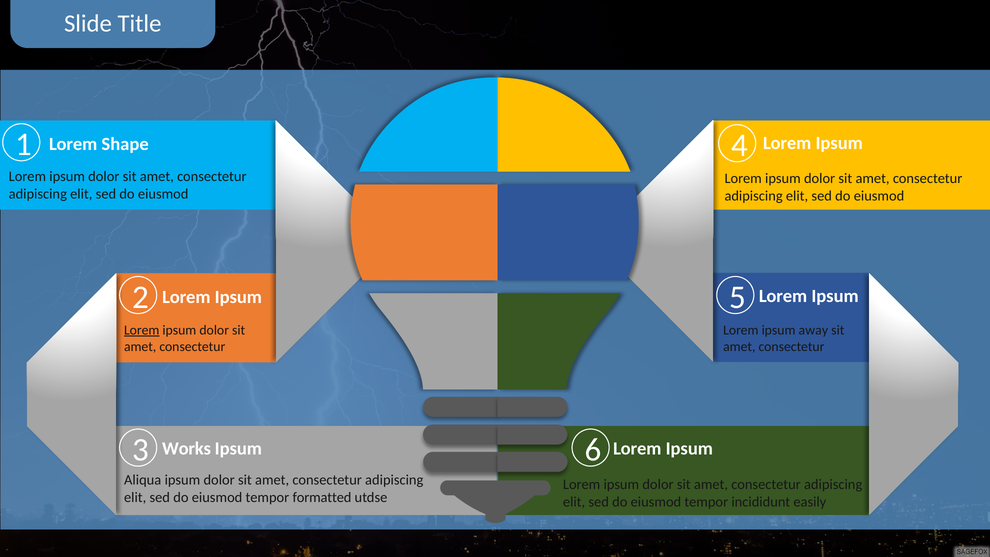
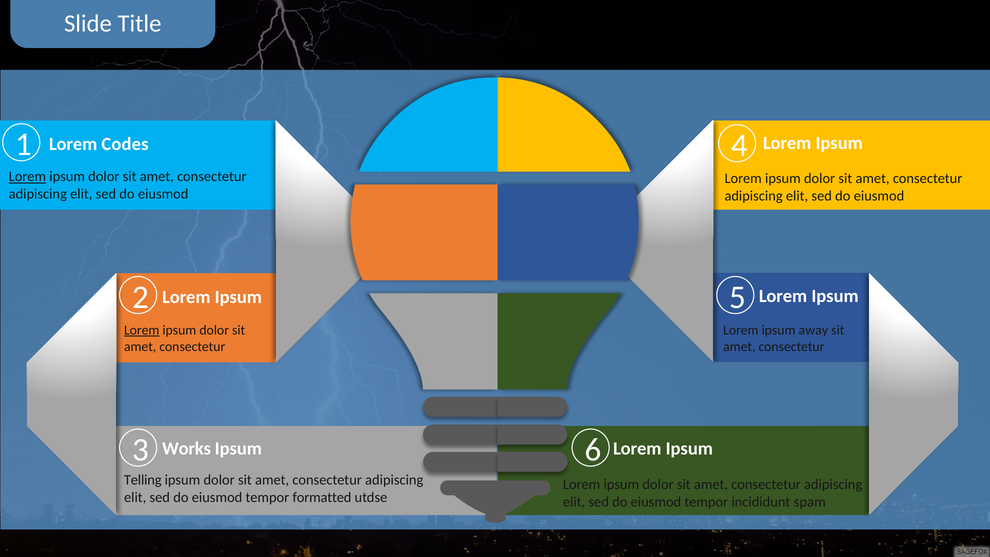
Shape: Shape -> Codes
Lorem at (27, 177) underline: none -> present
Aliqua: Aliqua -> Telling
easily: easily -> spam
